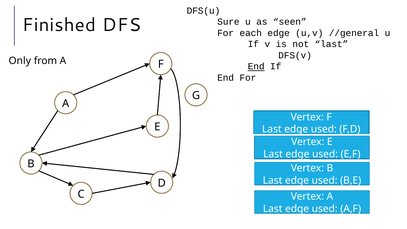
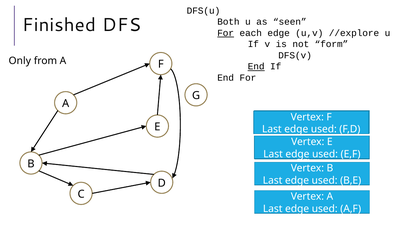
Sure: Sure -> Both
For at (226, 33) underline: none -> present
//general: //general -> //explore
not last: last -> form
